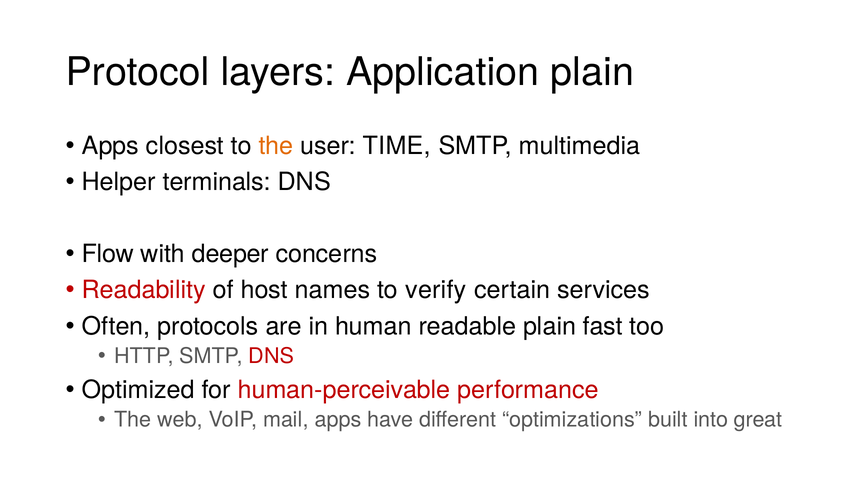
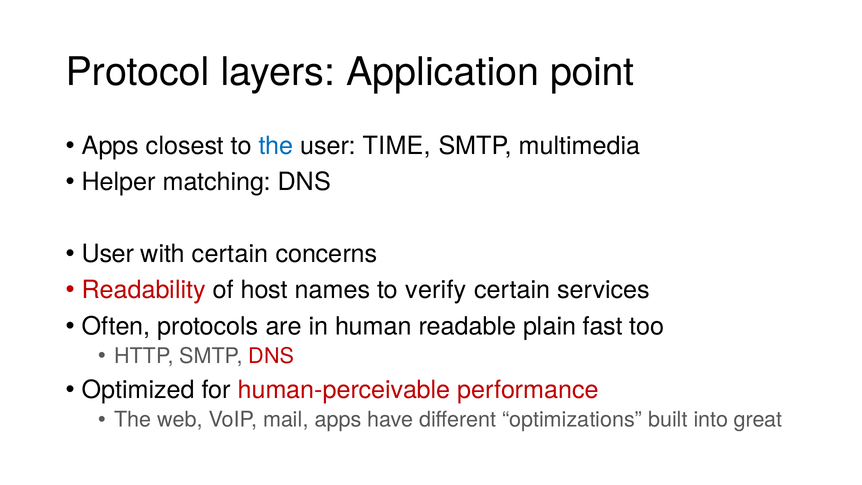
Application plain: plain -> point
the at (276, 146) colour: orange -> blue
terminals: terminals -> matching
Flow at (108, 254): Flow -> User
with deeper: deeper -> certain
